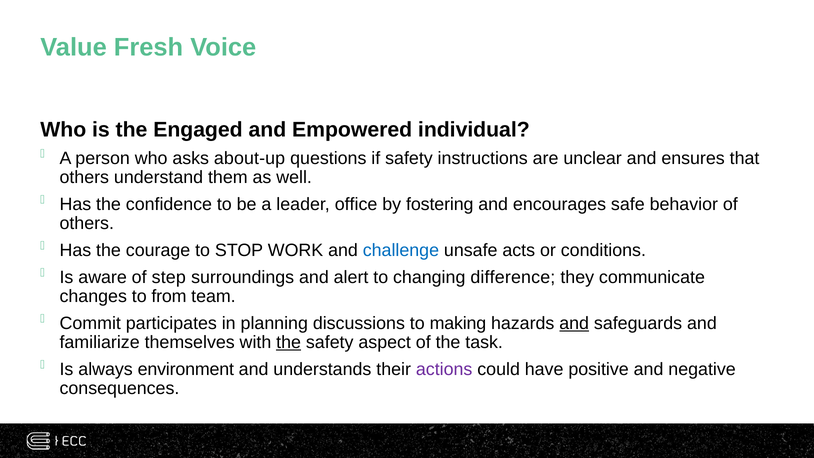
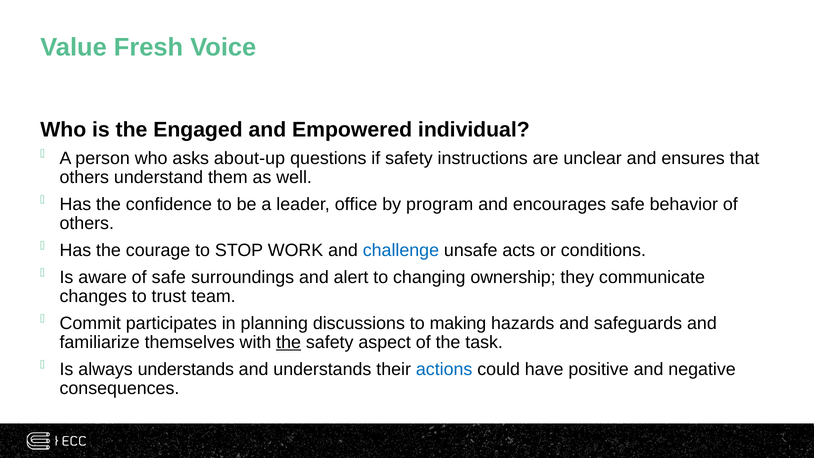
fostering: fostering -> program
of step: step -> safe
difference: difference -> ownership
from: from -> trust
and at (574, 324) underline: present -> none
always environment: environment -> understands
actions colour: purple -> blue
